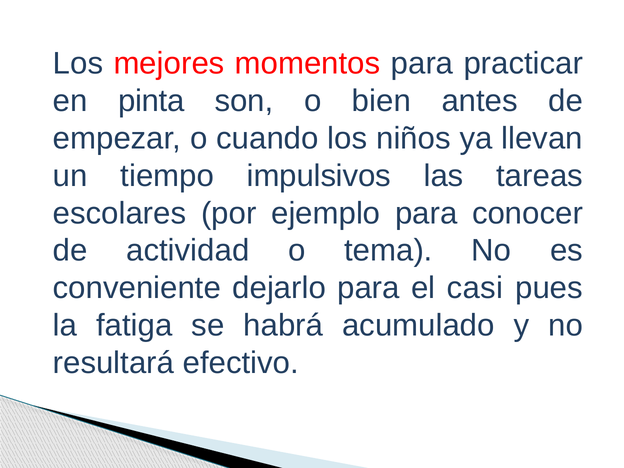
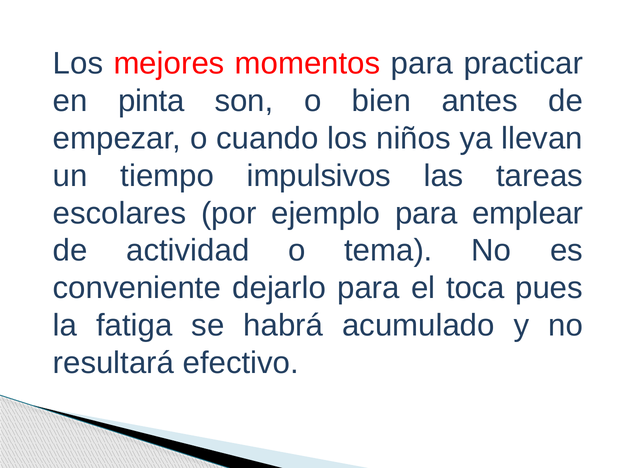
conocer: conocer -> emplear
casi: casi -> toca
